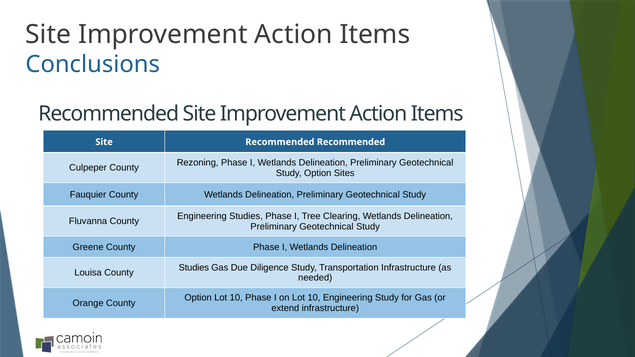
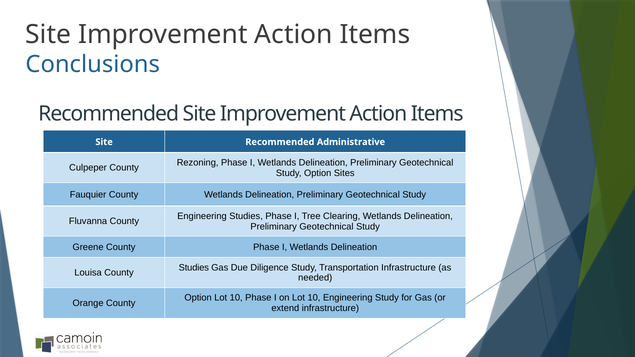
Recommended Recommended: Recommended -> Administrative
